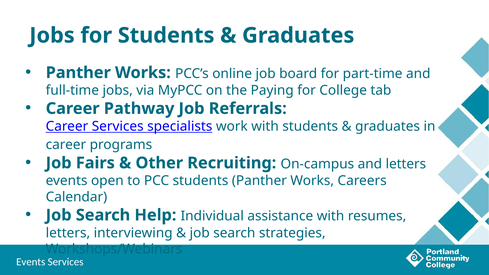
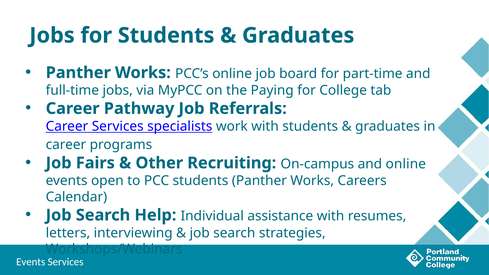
and letters: letters -> online
